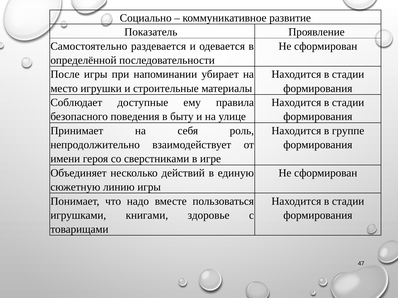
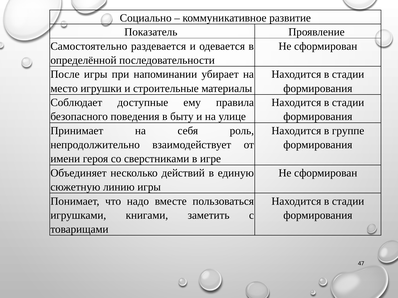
здоровье: здоровье -> заметить
